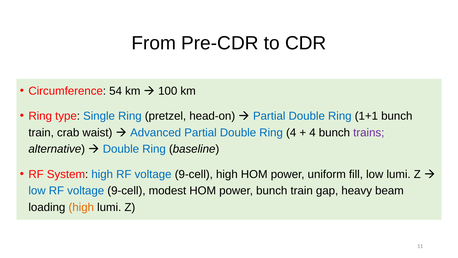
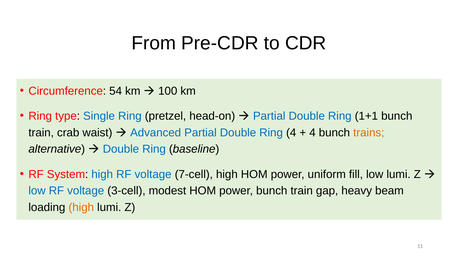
trains colour: purple -> orange
high RF voltage 9-cell: 9-cell -> 7-cell
low RF voltage 9-cell: 9-cell -> 3-cell
